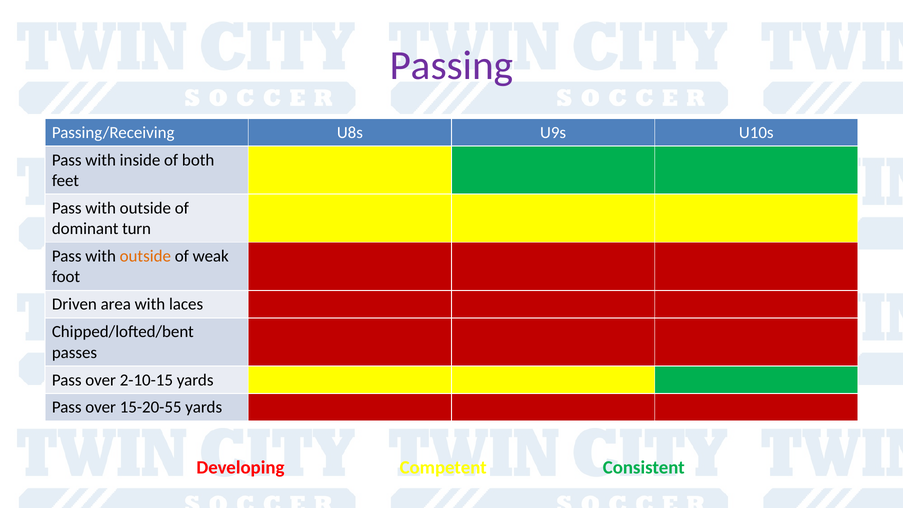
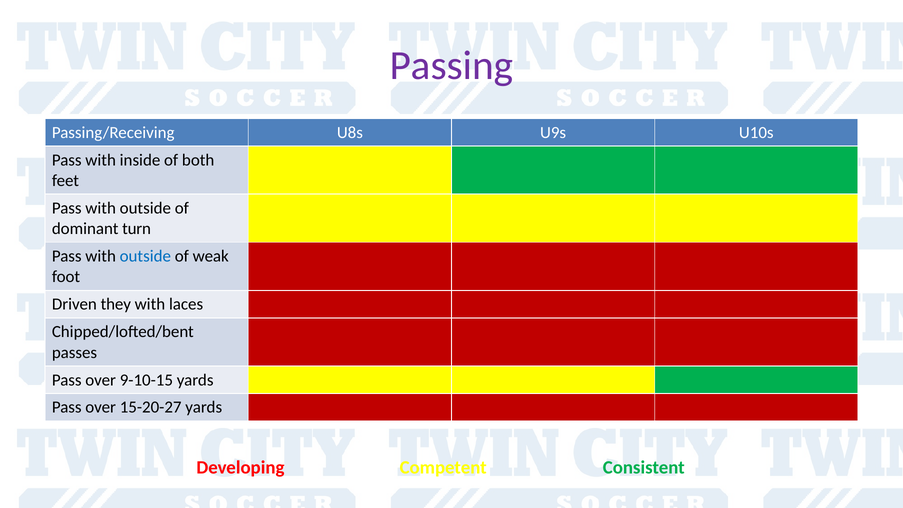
outside at (145, 256) colour: orange -> blue
area: area -> they
2-10-15: 2-10-15 -> 9-10-15
15-20-55: 15-20-55 -> 15-20-27
